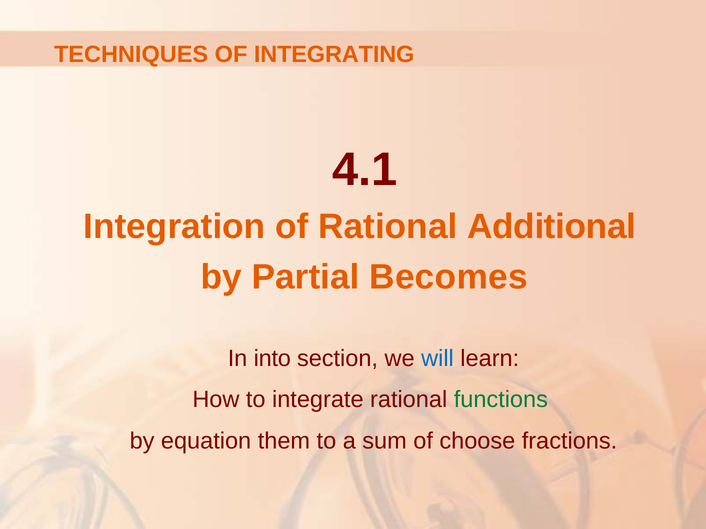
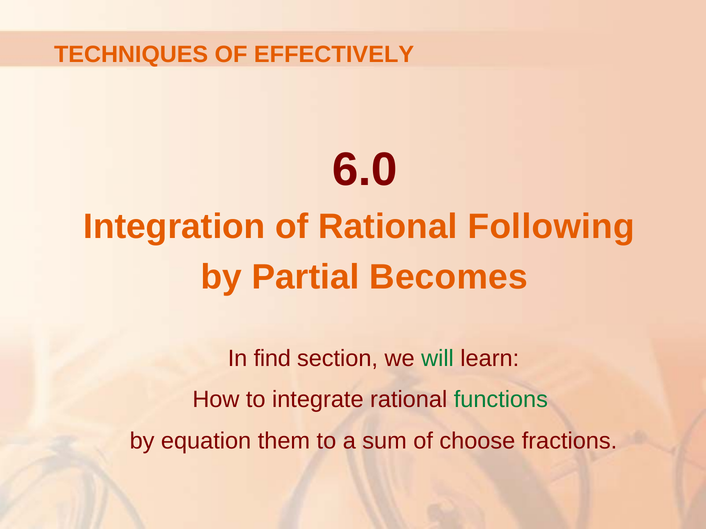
INTEGRATING: INTEGRATING -> EFFECTIVELY
4.1: 4.1 -> 6.0
Additional: Additional -> Following
into: into -> find
will colour: blue -> green
